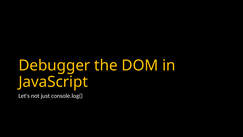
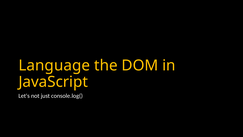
Debugger: Debugger -> Language
